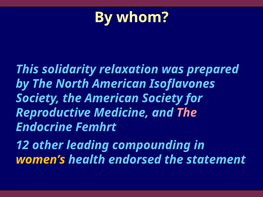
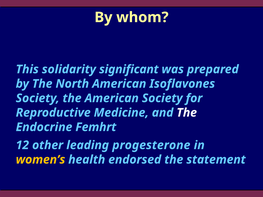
relaxation: relaxation -> significant
The at (187, 113) colour: pink -> white
compounding: compounding -> progesterone
